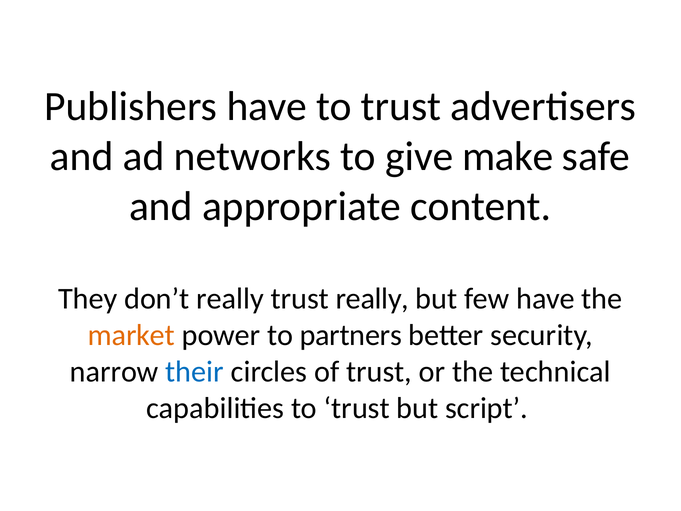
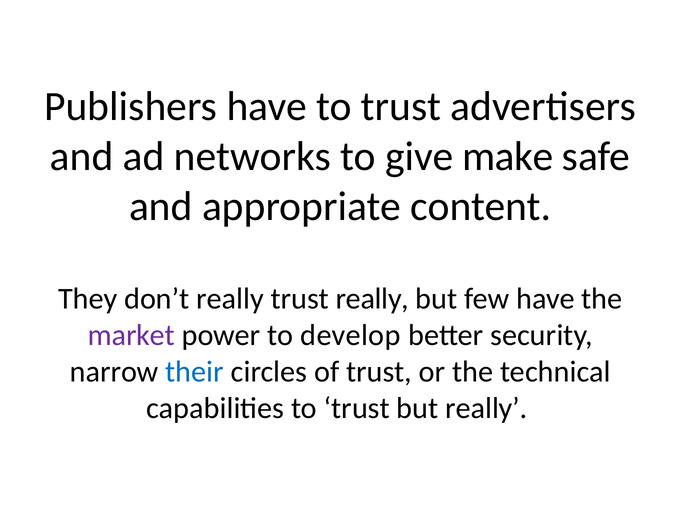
market colour: orange -> purple
partners: partners -> develop
but script: script -> really
